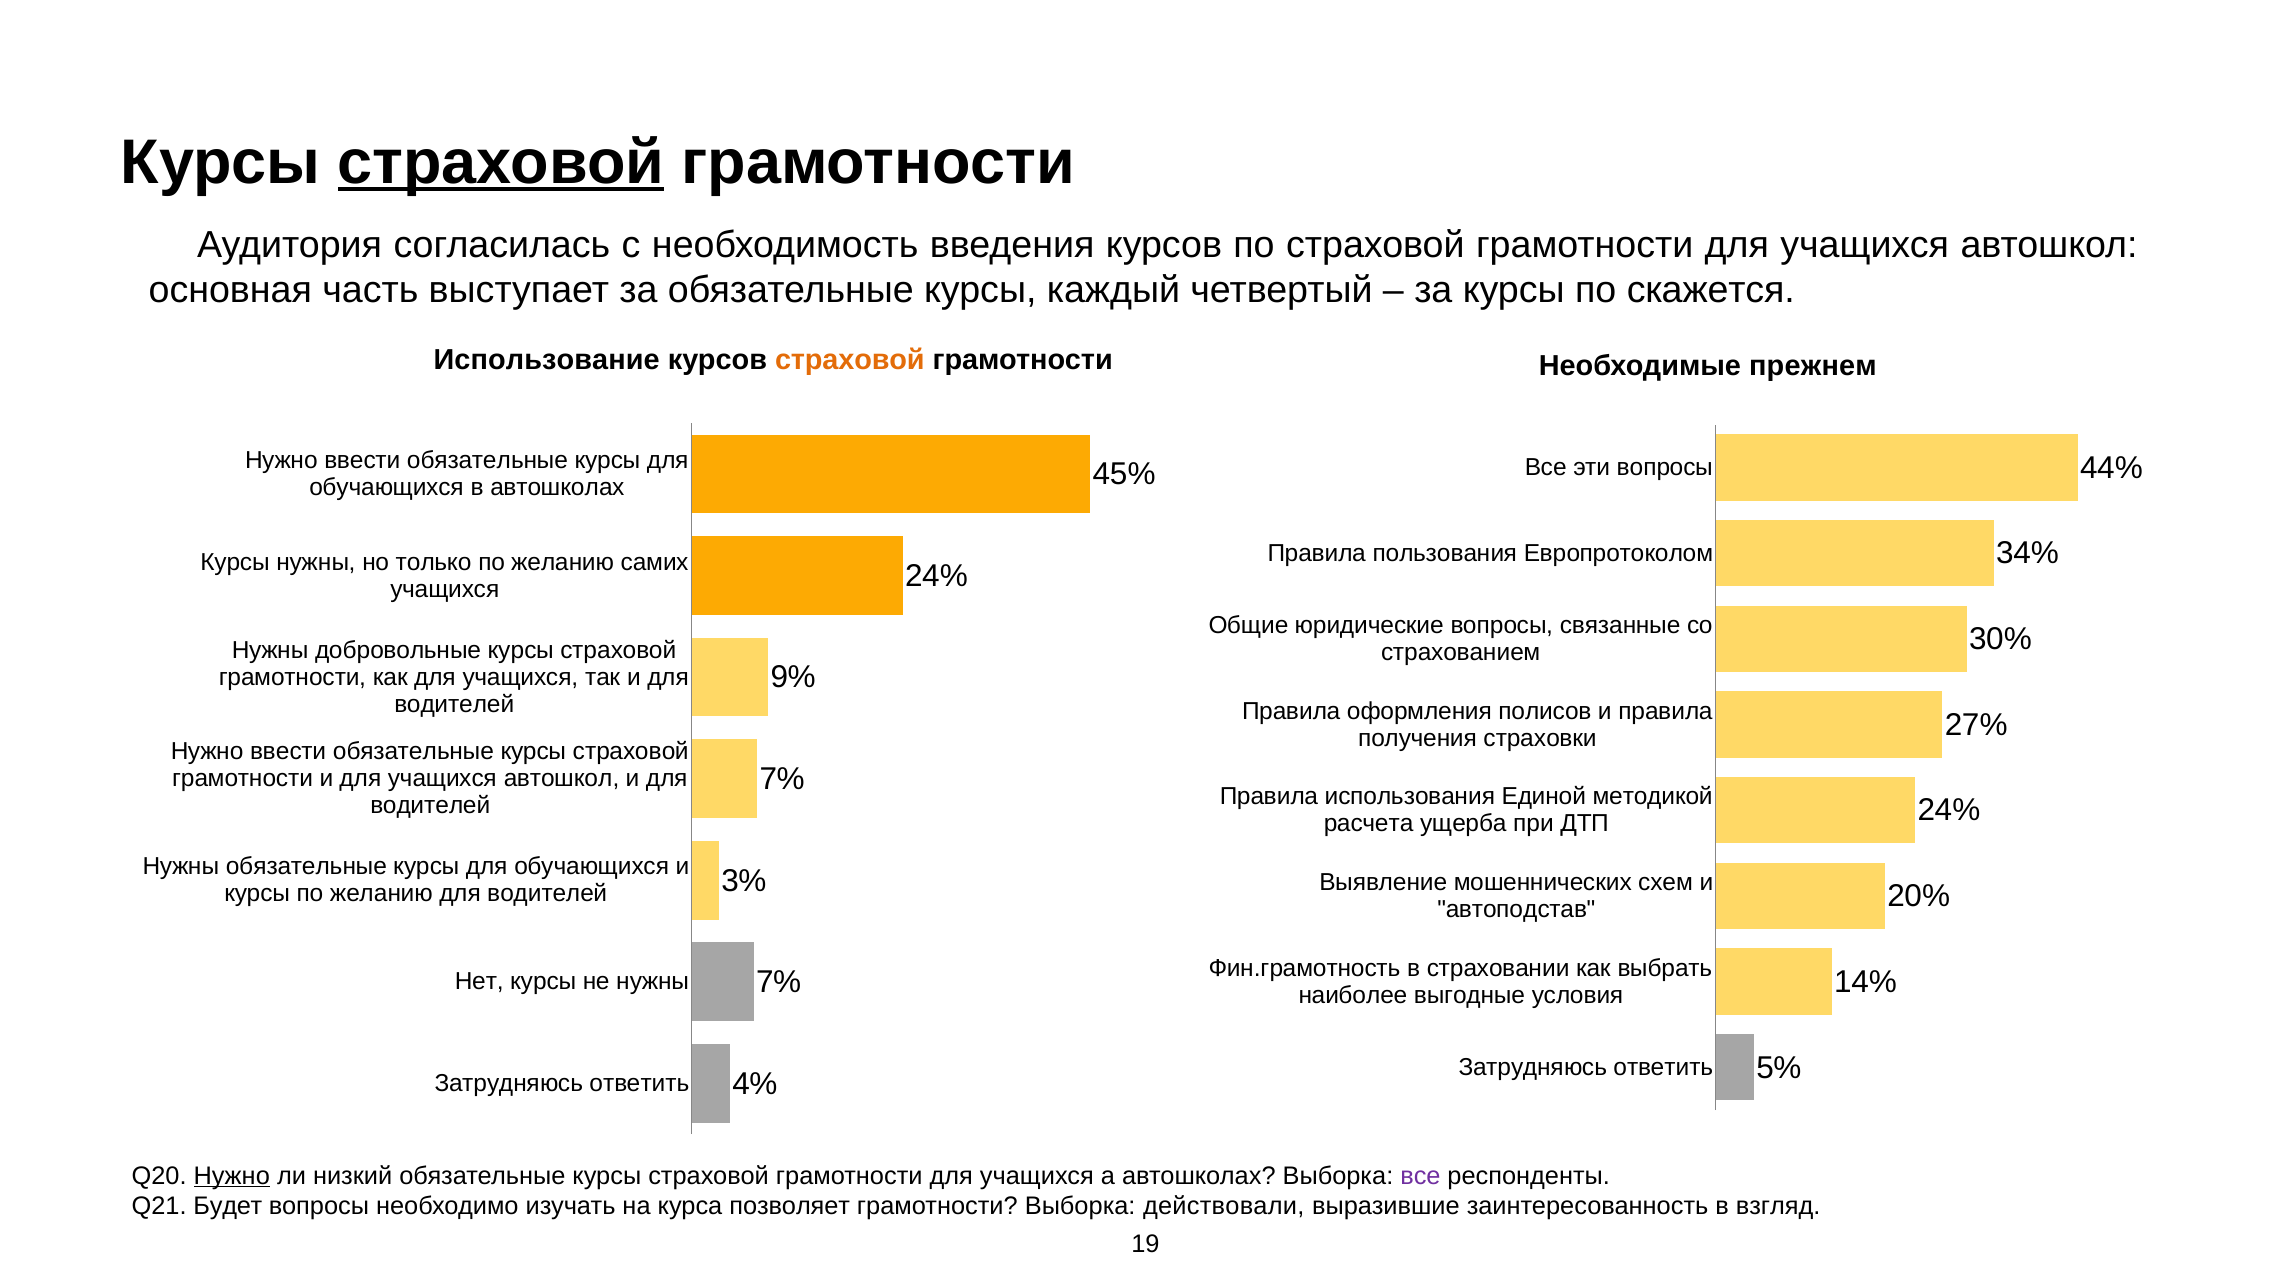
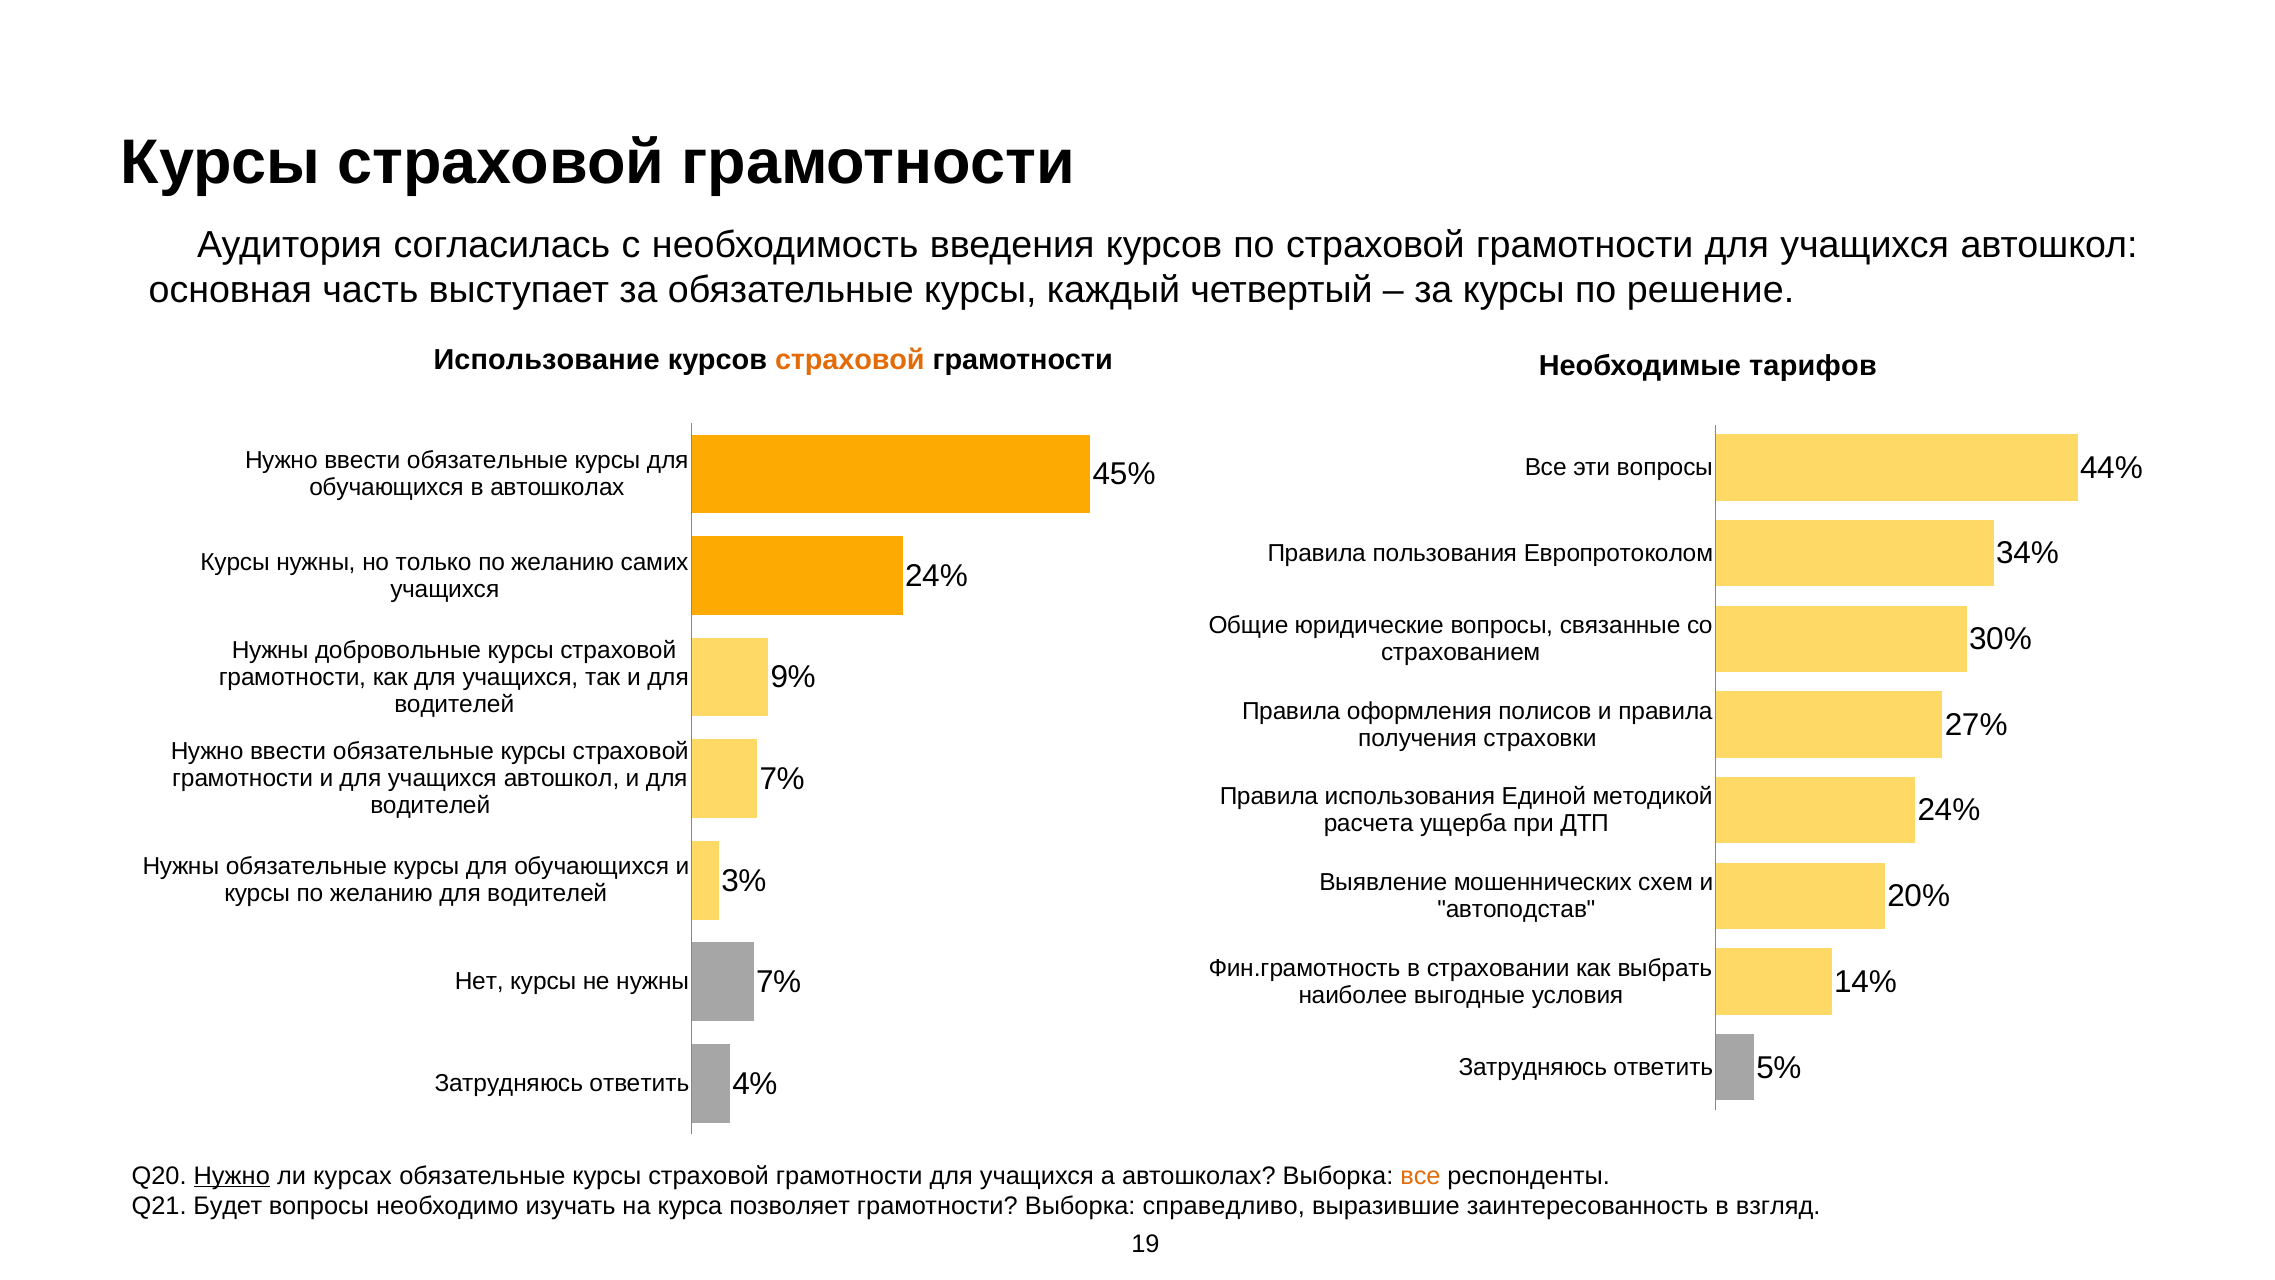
страховой at (501, 162) underline: present -> none
скажется: скажется -> решение
прежнем: прежнем -> тарифов
низкий: низкий -> курсах
все at (1420, 1175) colour: purple -> orange
действовали: действовали -> справедливо
